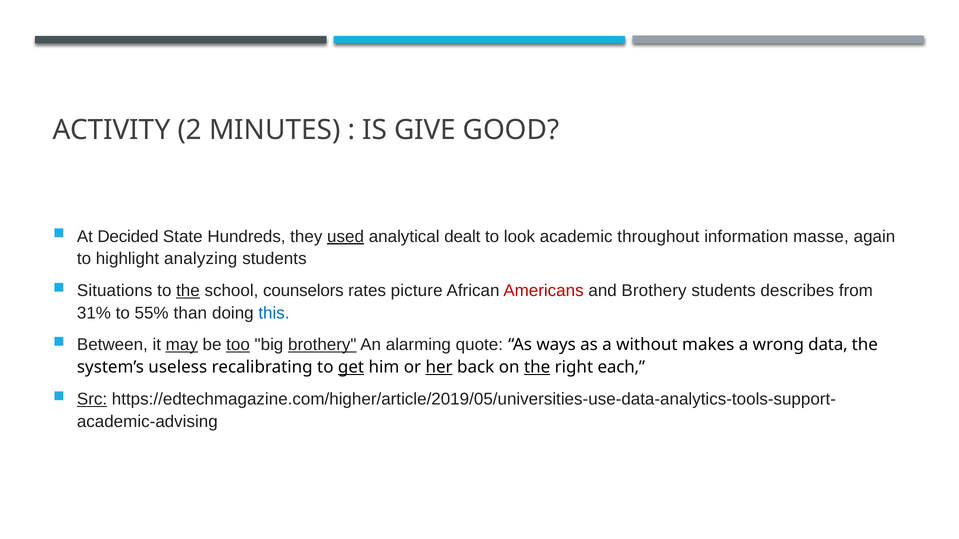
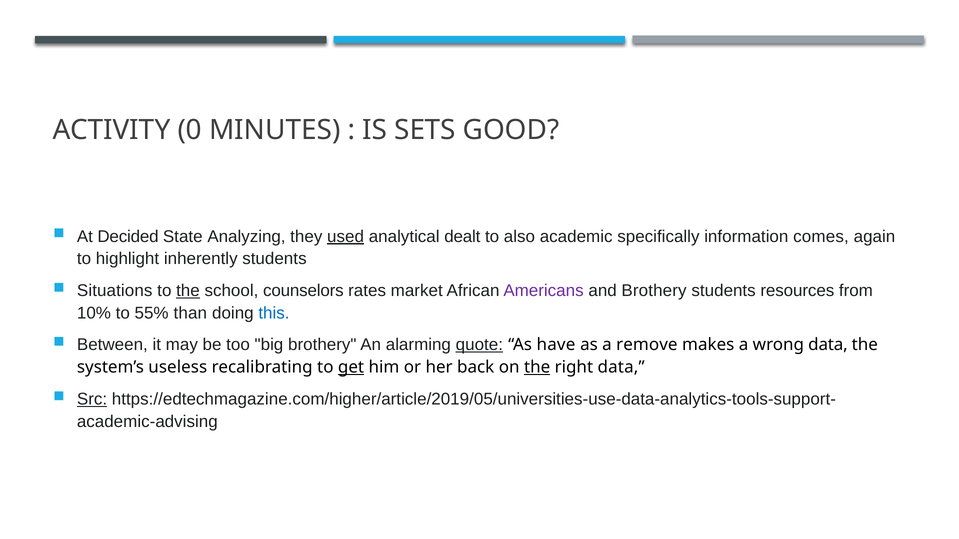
2: 2 -> 0
GIVE: GIVE -> SETS
Hundreds: Hundreds -> Analyzing
look: look -> also
throughout: throughout -> specifically
masse: masse -> comes
analyzing: analyzing -> inherently
picture: picture -> market
Americans colour: red -> purple
describes: describes -> resources
31%: 31% -> 10%
may underline: present -> none
too underline: present -> none
brothery at (322, 345) underline: present -> none
quote underline: none -> present
ways: ways -> have
without: without -> remove
her underline: present -> none
right each: each -> data
